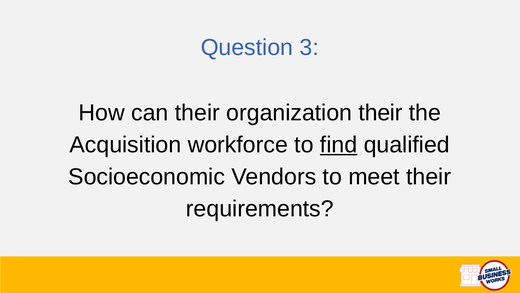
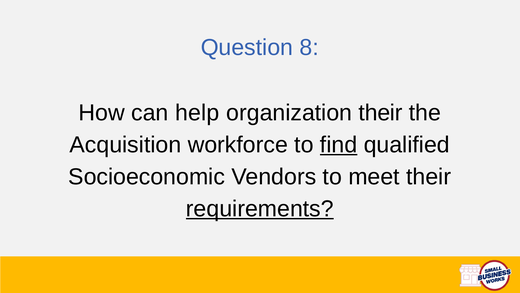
3: 3 -> 8
can their: their -> help
requirements underline: none -> present
